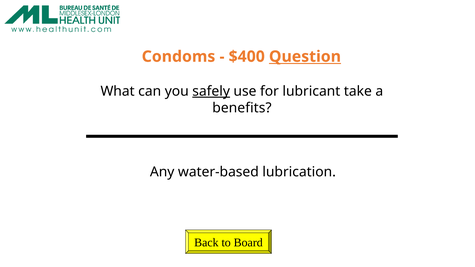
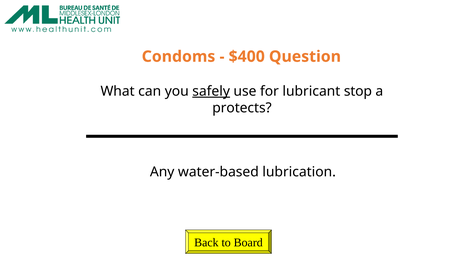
Question underline: present -> none
take: take -> stop
benefits: benefits -> protects
